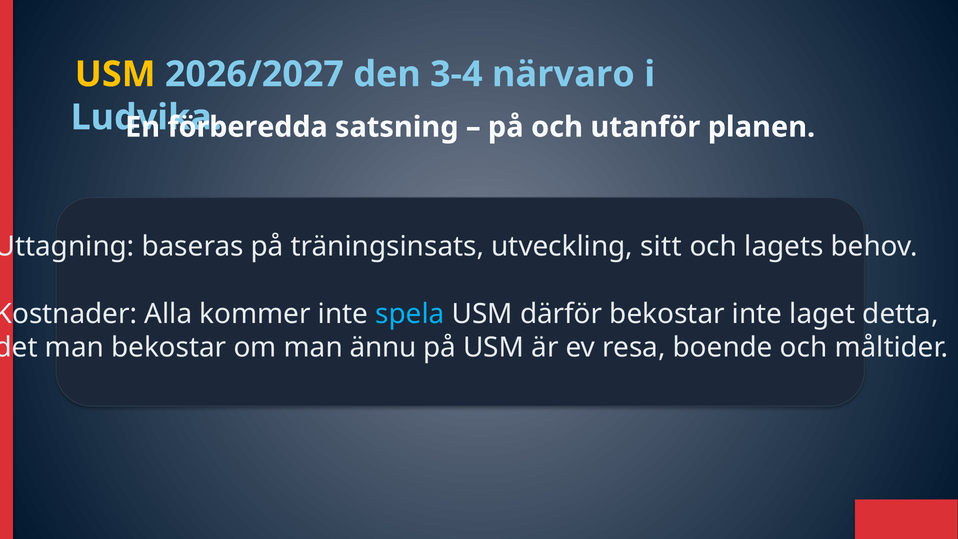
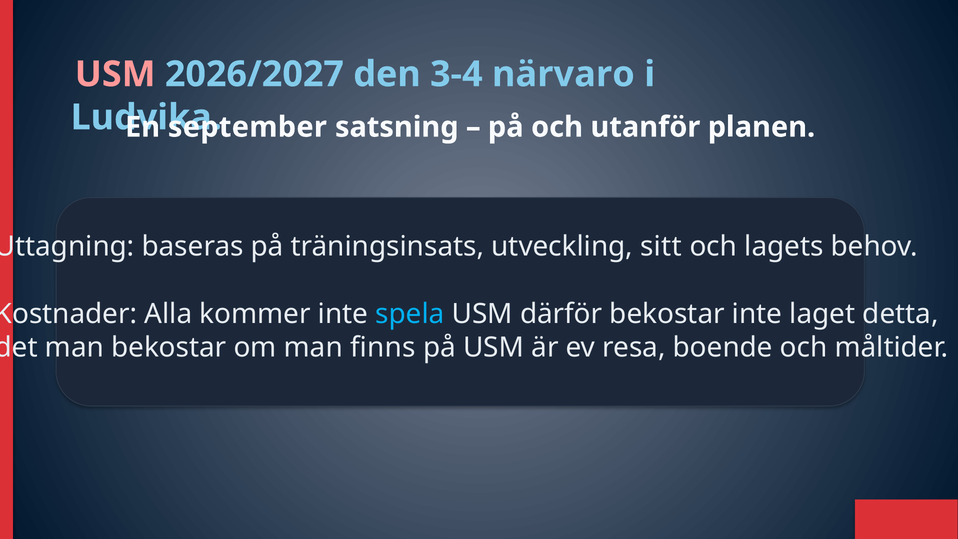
USM at (115, 74) colour: yellow -> pink
förberedda: förberedda -> september
ännu: ännu -> finns
